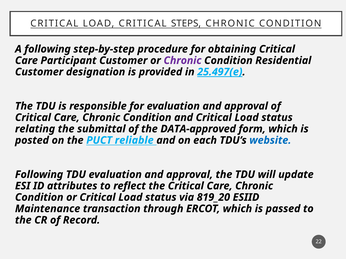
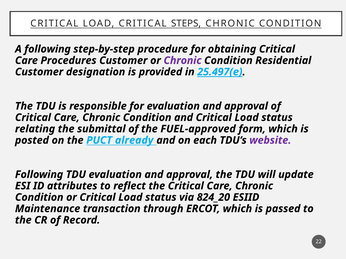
Participant: Participant -> Procedures
DATA-approved: DATA-approved -> FUEL-approved
reliable: reliable -> already
website colour: blue -> purple
819_20: 819_20 -> 824_20
